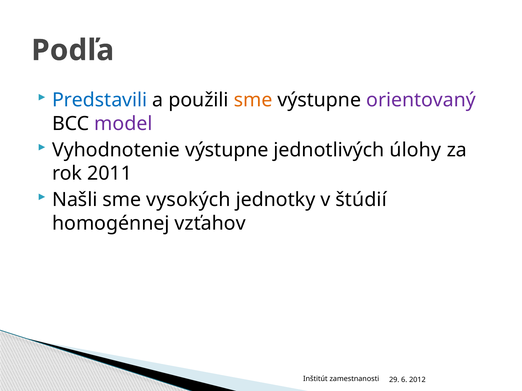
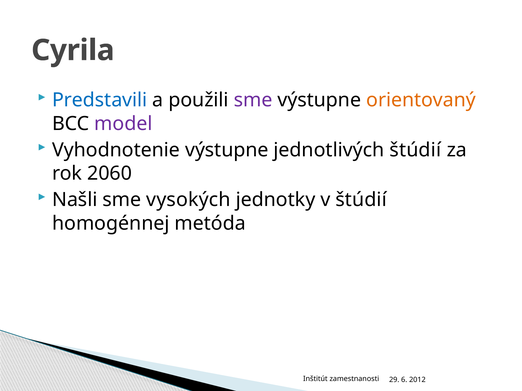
Podľa: Podľa -> Cyrila
sme at (253, 100) colour: orange -> purple
orientovaný colour: purple -> orange
jednotlivých úlohy: úlohy -> štúdií
2011: 2011 -> 2060
vzťahov: vzťahov -> metóda
